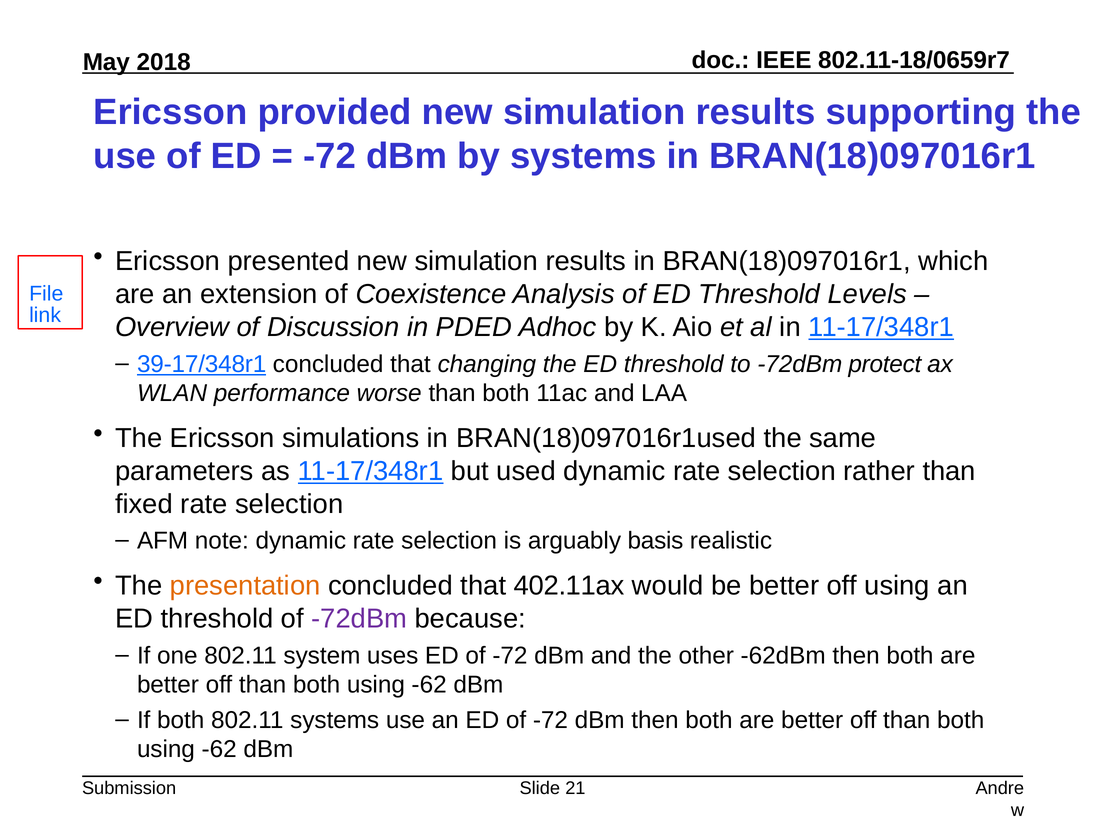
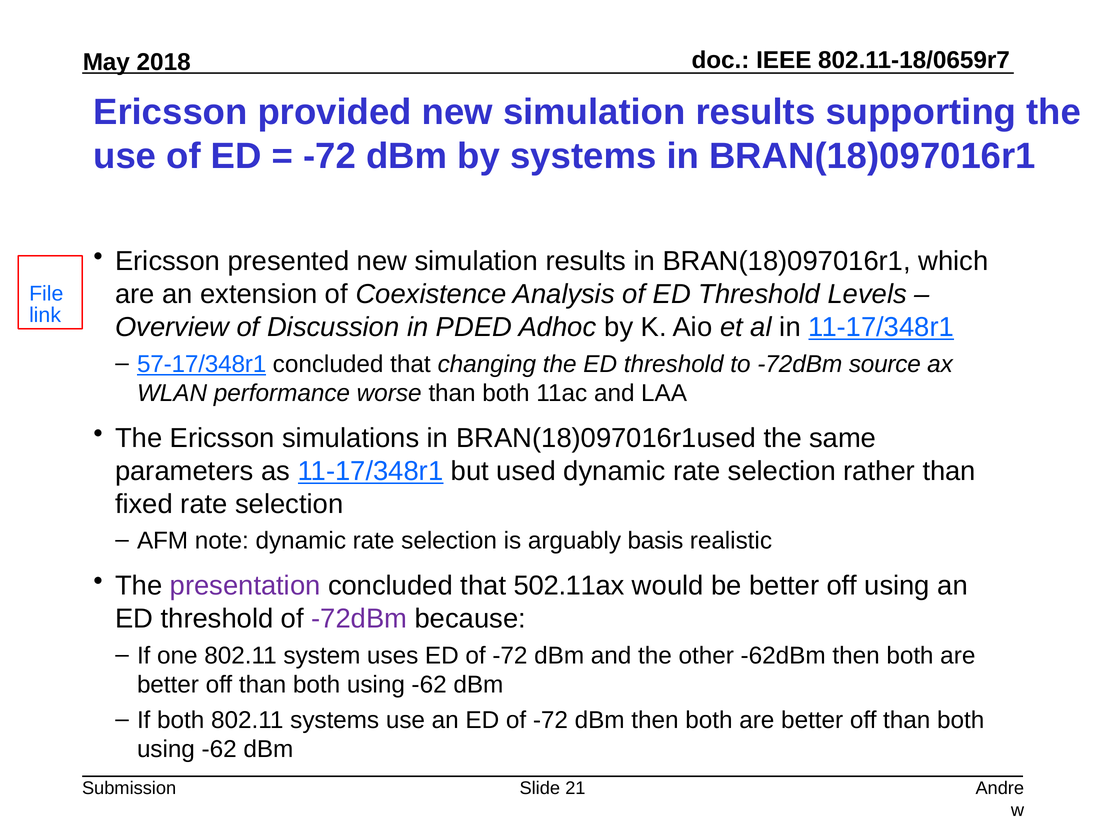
39-17/348r1: 39-17/348r1 -> 57-17/348r1
protect: protect -> source
presentation colour: orange -> purple
402.11ax: 402.11ax -> 502.11ax
